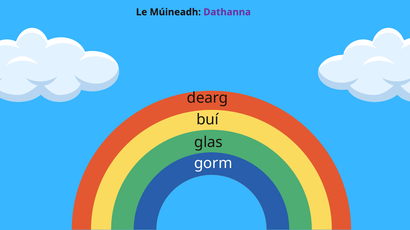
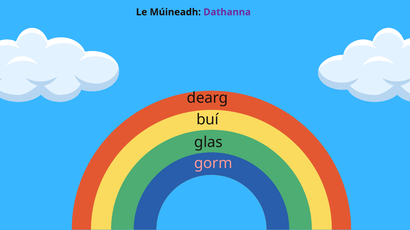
gorm colour: white -> pink
